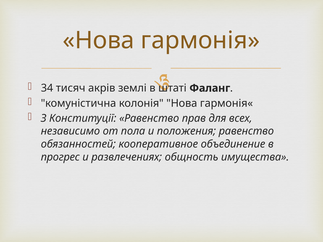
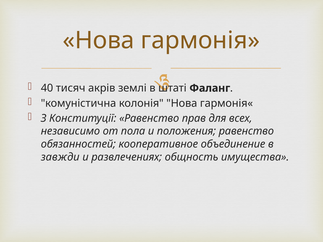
34: 34 -> 40
прогрес: прогрес -> завжди
